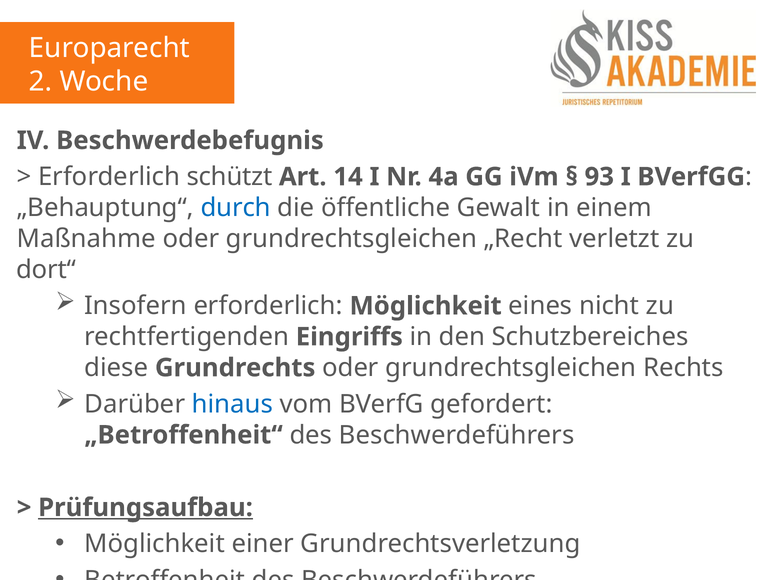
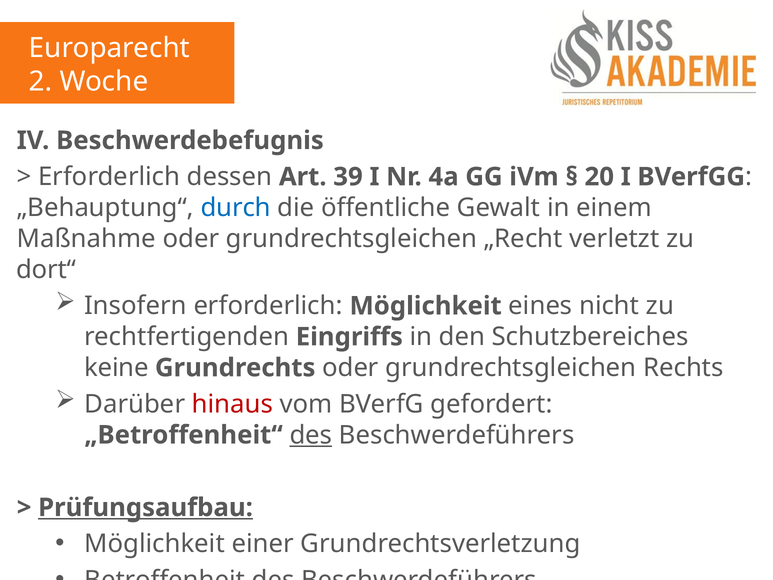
schützt: schützt -> dessen
14: 14 -> 39
93: 93 -> 20
diese: diese -> keine
hinaus colour: blue -> red
des at (311, 435) underline: none -> present
